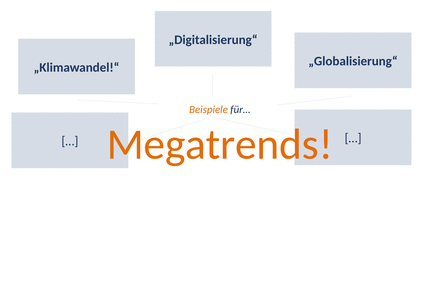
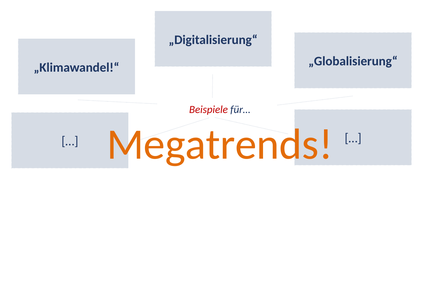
Beispiele colour: orange -> red
